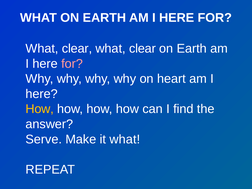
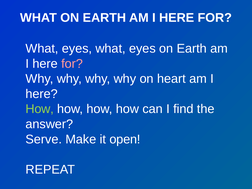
clear at (77, 49): clear -> eyes
clear at (142, 49): clear -> eyes
How at (40, 109) colour: yellow -> light green
it what: what -> open
